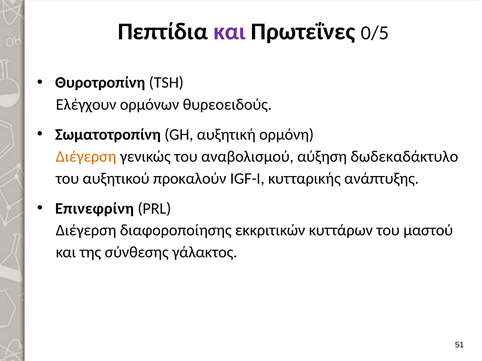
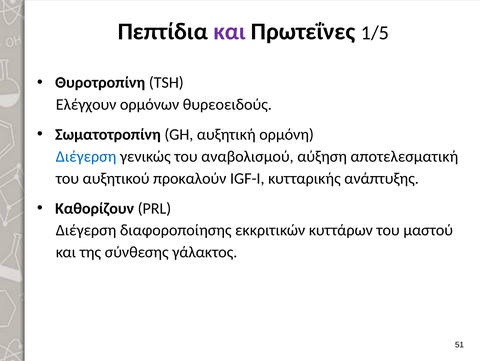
0/5: 0/5 -> 1/5
Διέγερση at (86, 157) colour: orange -> blue
δωδεκαδάκτυλο: δωδεκαδάκτυλο -> αποτελεσματική
Επινεφρίνη: Επινεφρίνη -> Καθορίζουν
